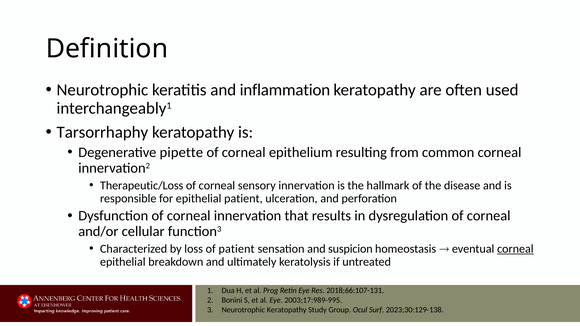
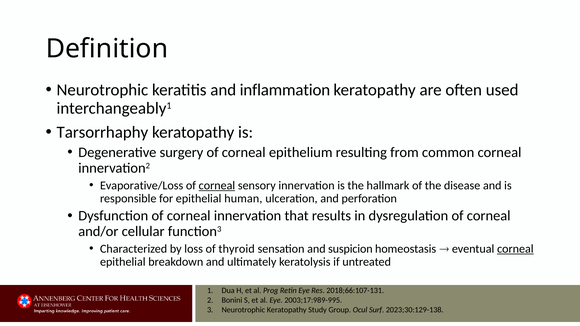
pipette: pipette -> surgery
Therapeutic/Loss: Therapeutic/Loss -> Evaporative/Loss
corneal at (217, 186) underline: none -> present
epithelial patient: patient -> human
of patient: patient -> thyroid
